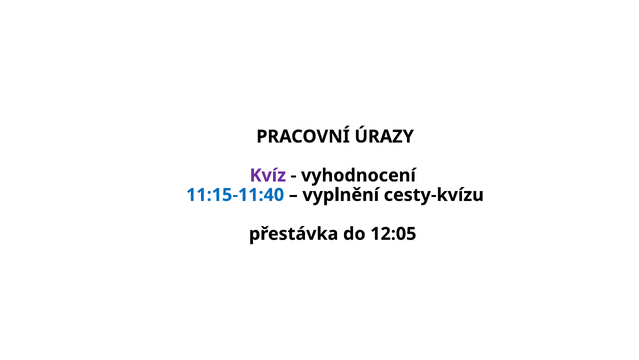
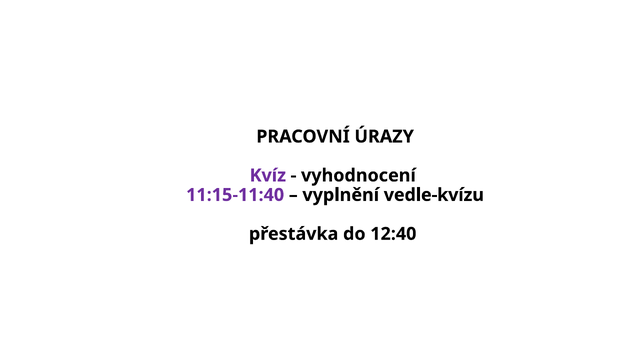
11:15-11:40 colour: blue -> purple
cesty-kvízu: cesty-kvízu -> vedle-kvízu
12:05: 12:05 -> 12:40
